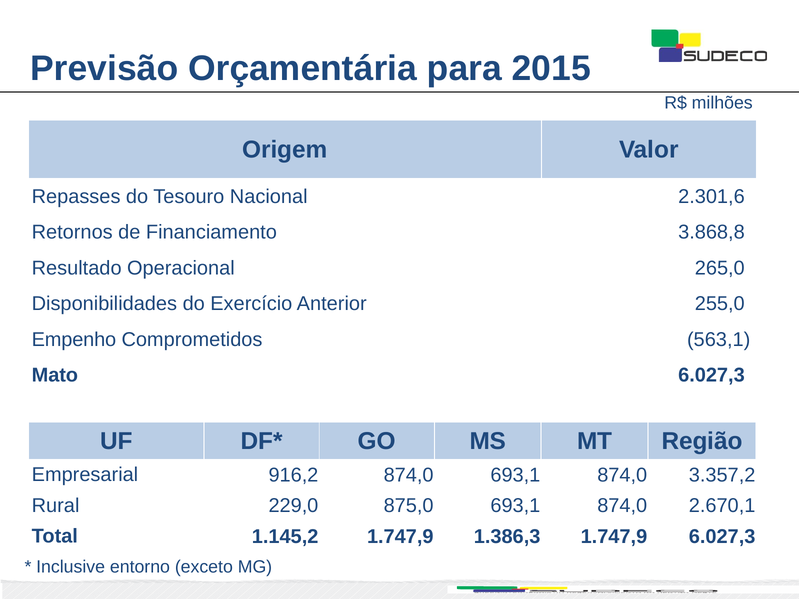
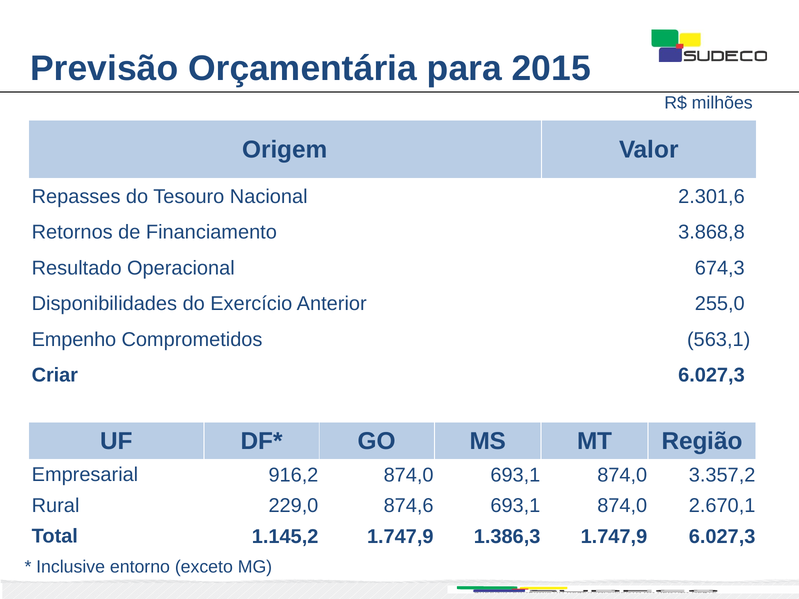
265,0: 265,0 -> 674,3
Mato: Mato -> Criar
875,0: 875,0 -> 874,6
